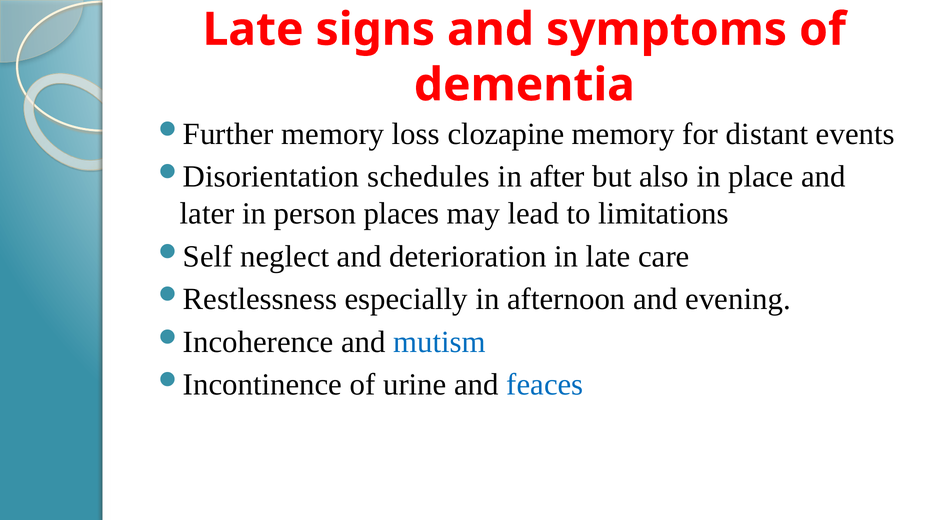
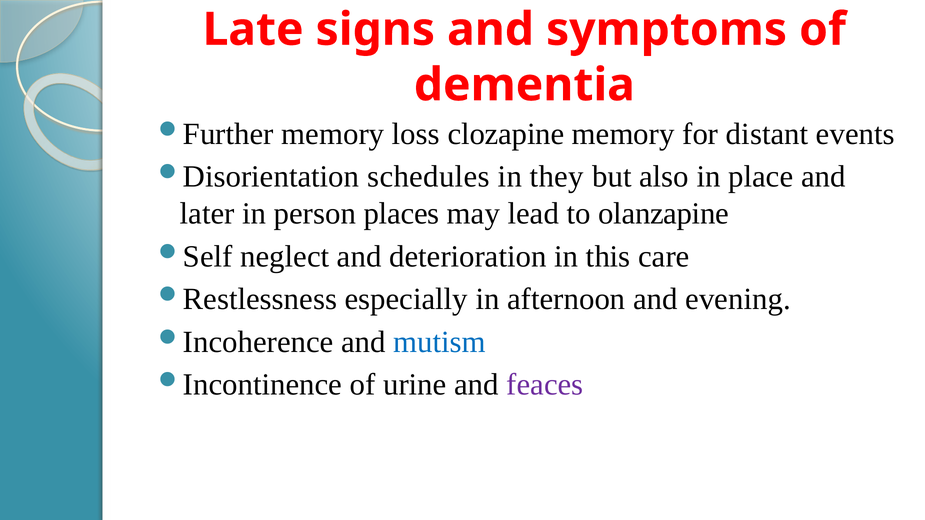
after: after -> they
limitations: limitations -> olanzapine
in late: late -> this
feaces colour: blue -> purple
